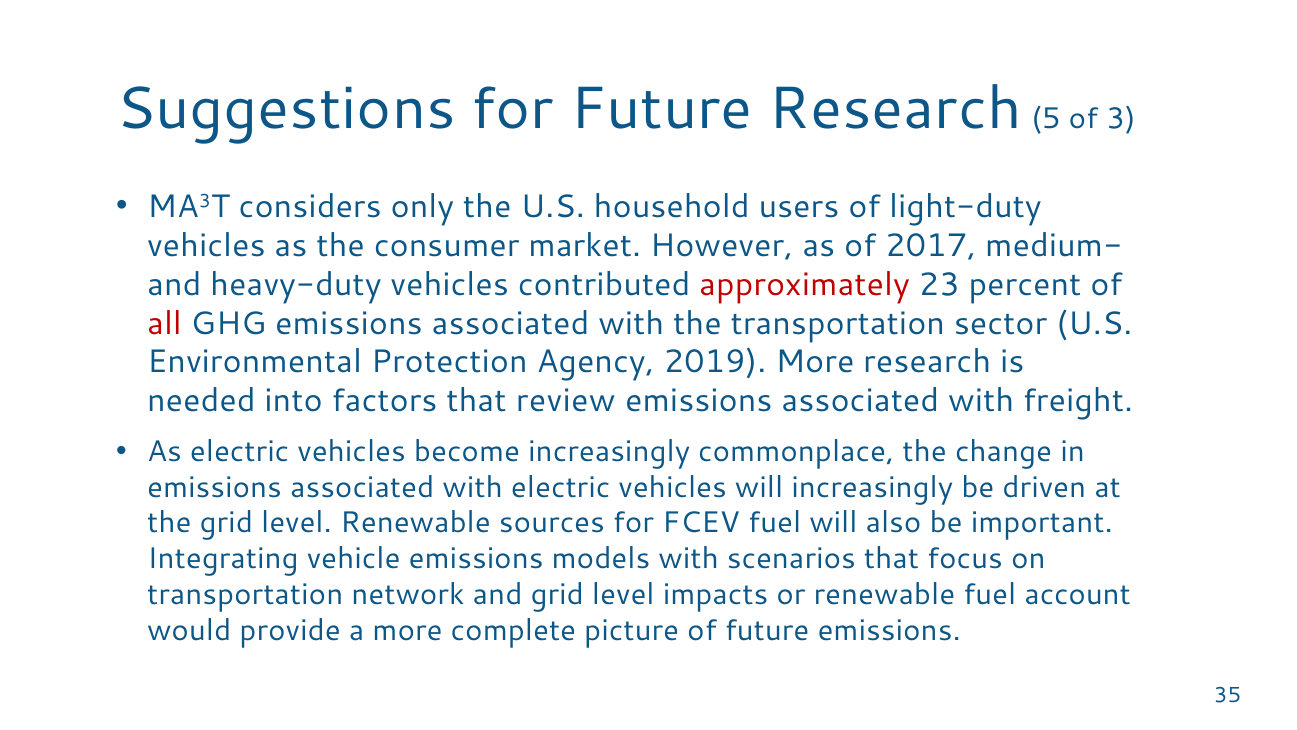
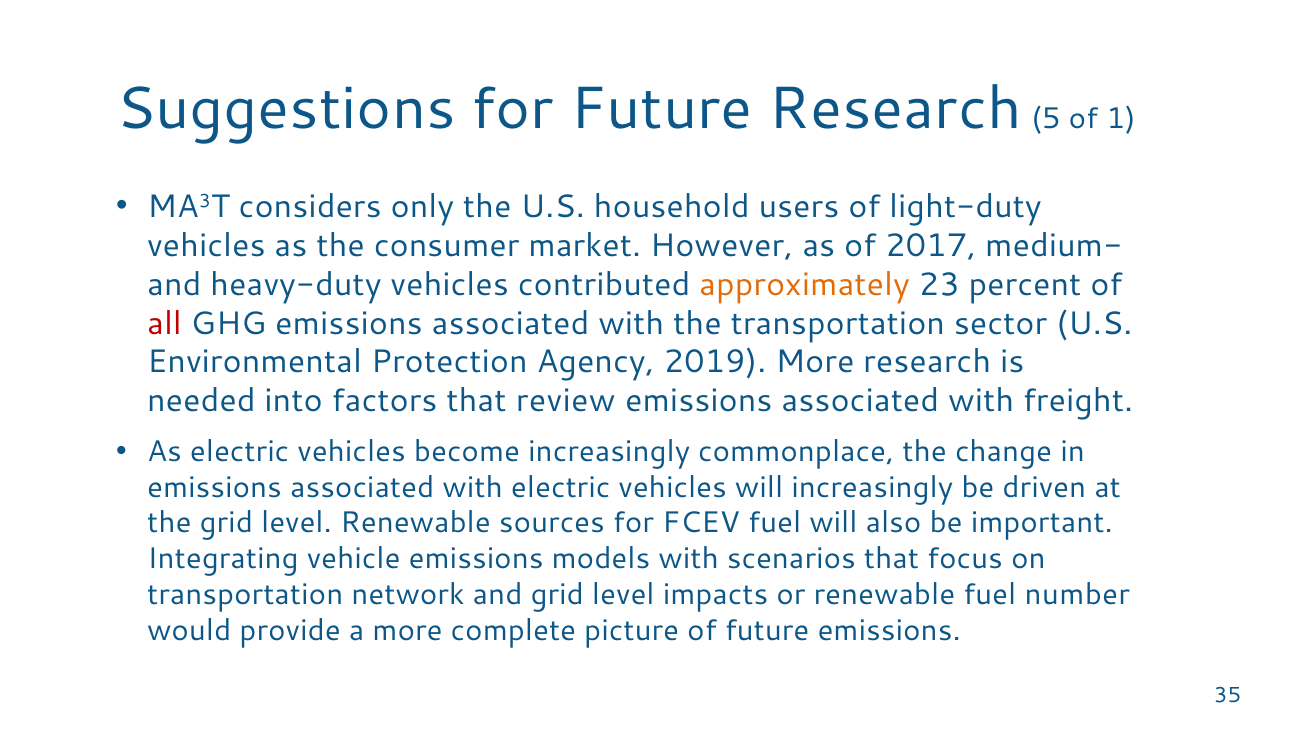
3: 3 -> 1
approximately colour: red -> orange
account: account -> number
